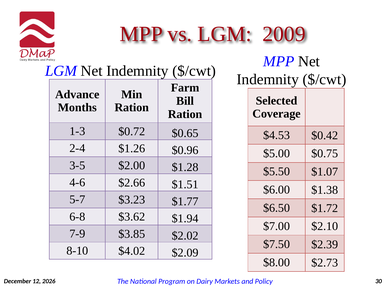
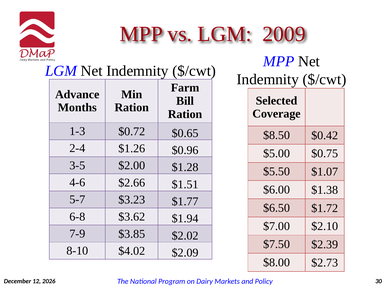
$4.53: $4.53 -> $8.50
